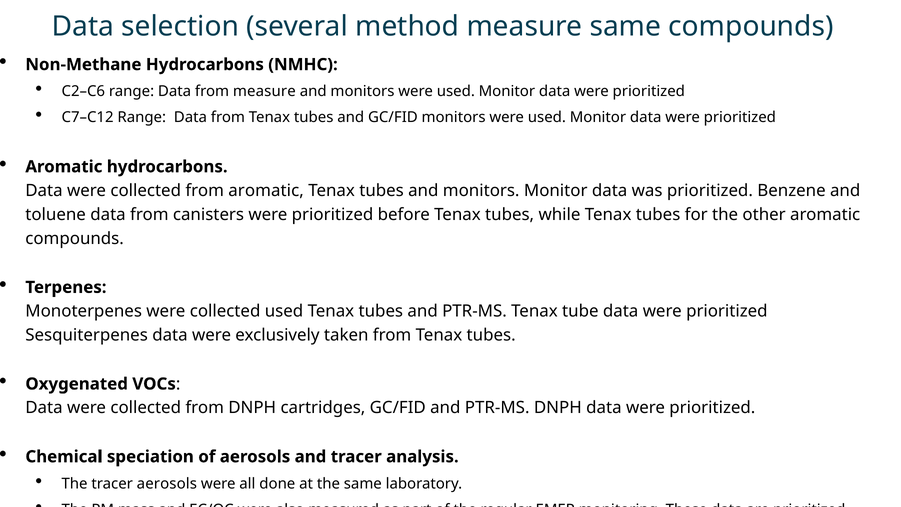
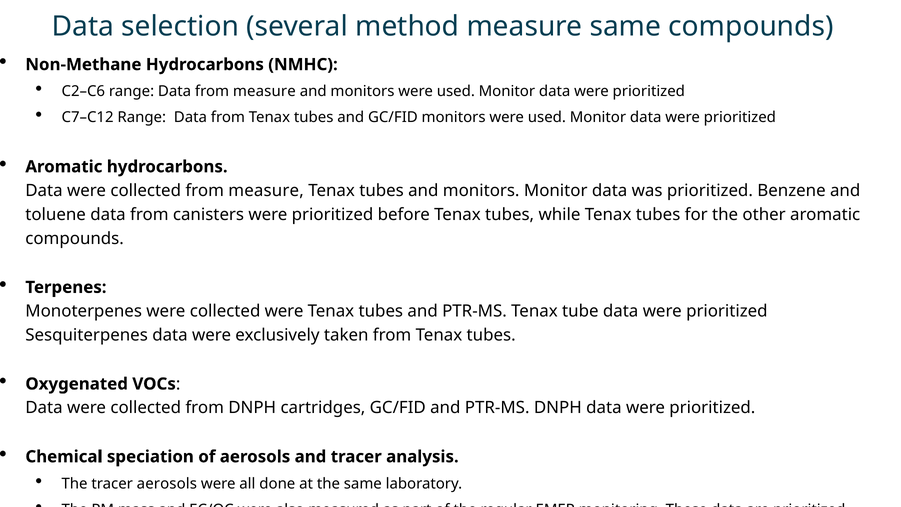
collected from aromatic: aromatic -> measure
collected used: used -> were
